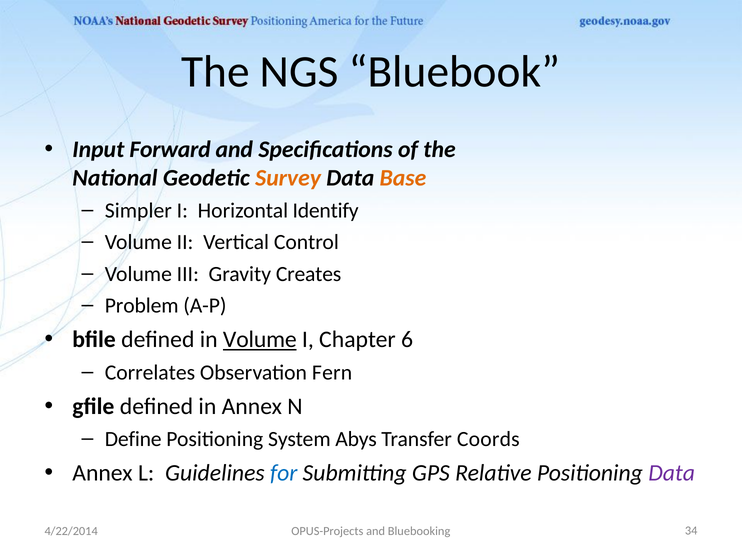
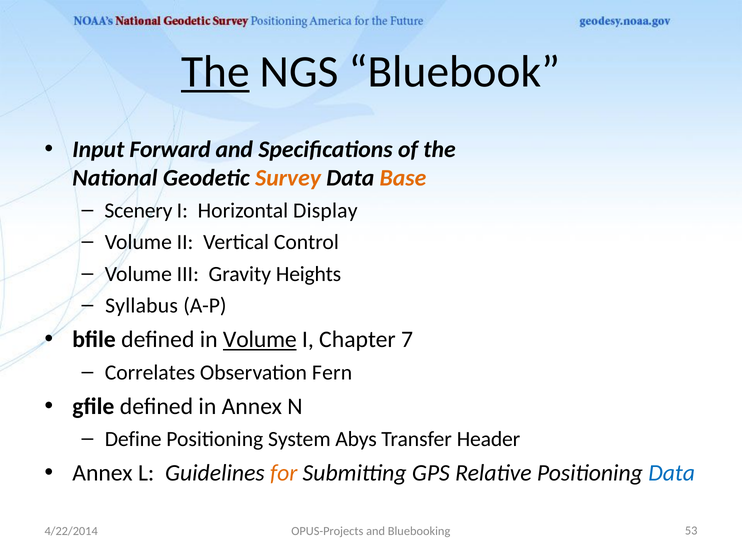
The at (215, 72) underline: none -> present
Simpler: Simpler -> Scenery
Identify: Identify -> Display
Creates: Creates -> Heights
Problem: Problem -> Syllabus
6: 6 -> 7
Coords: Coords -> Header
for colour: blue -> orange
Data at (672, 473) colour: purple -> blue
34: 34 -> 53
